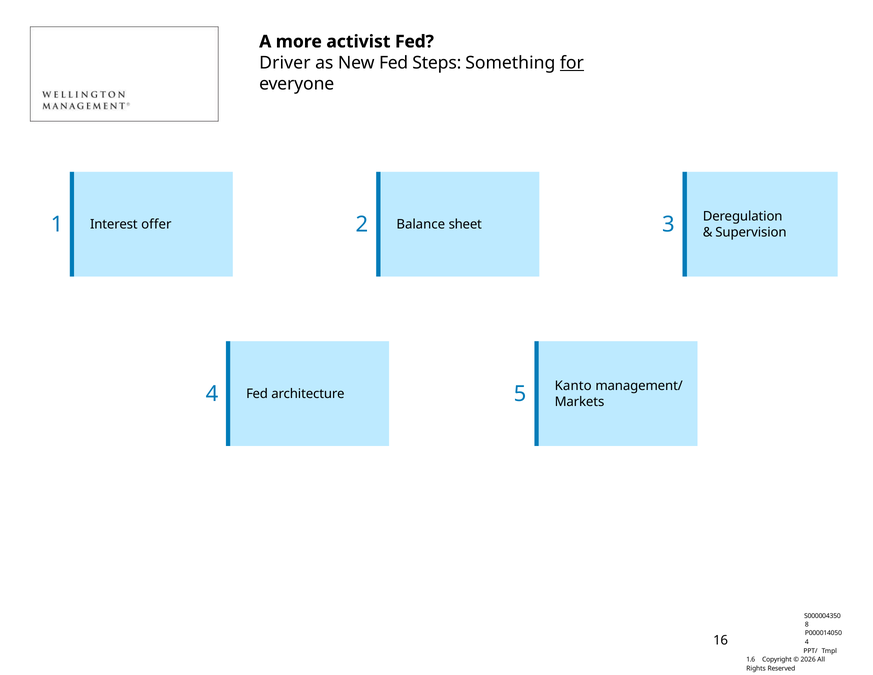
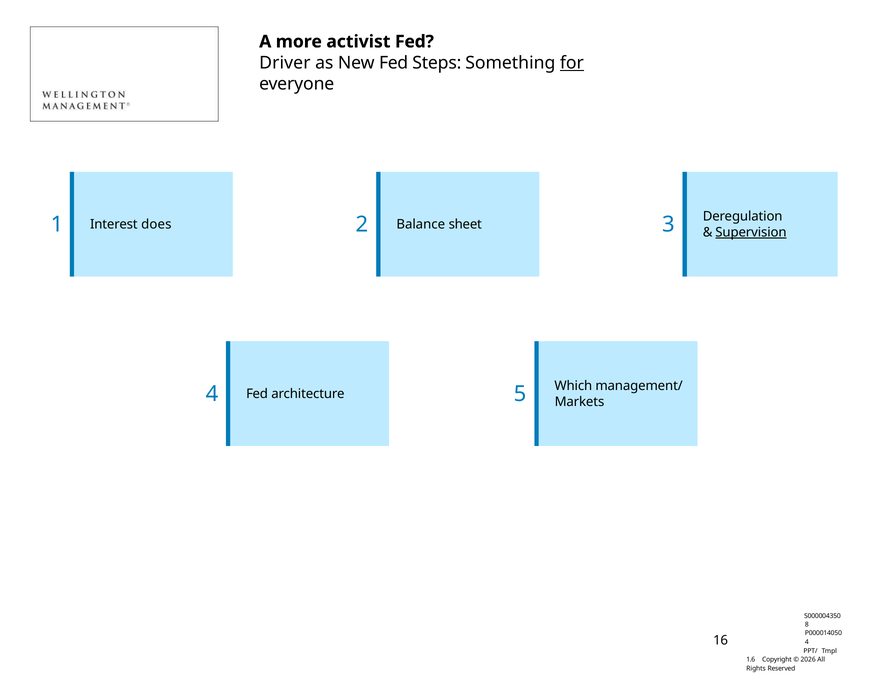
offer: offer -> does
Supervision underline: none -> present
Kanto: Kanto -> Which
